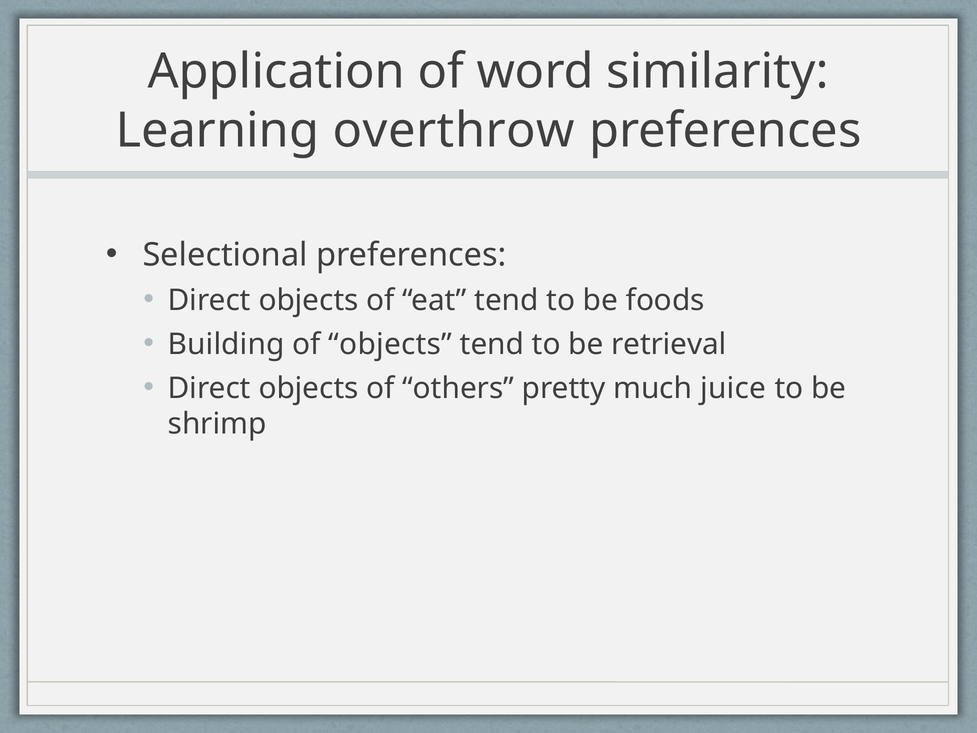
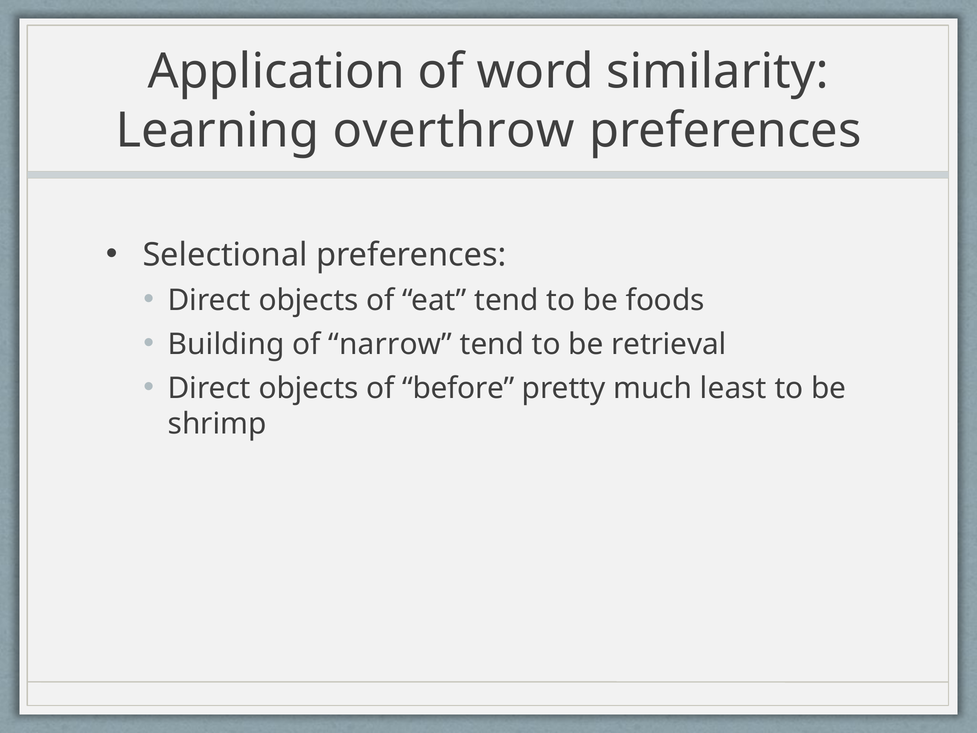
of objects: objects -> narrow
others: others -> before
juice: juice -> least
